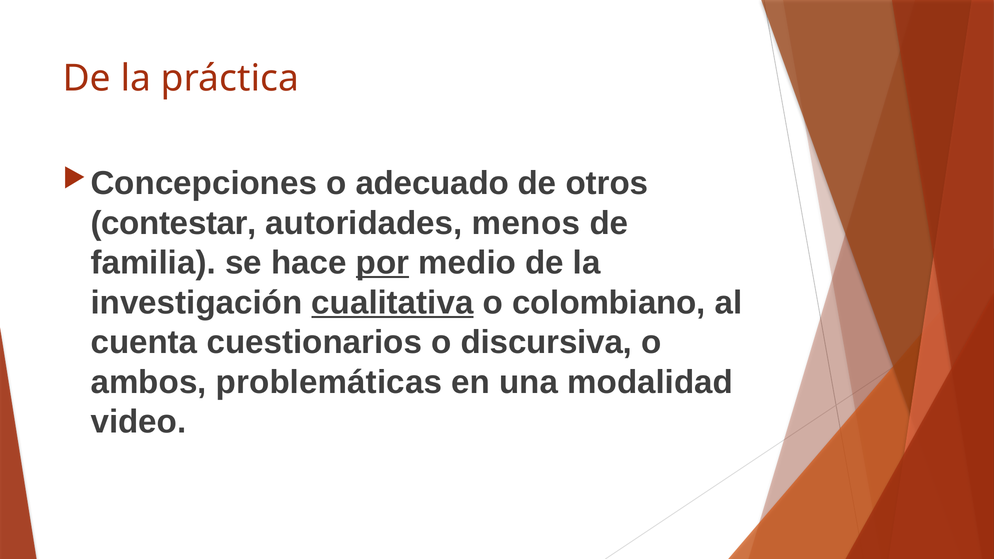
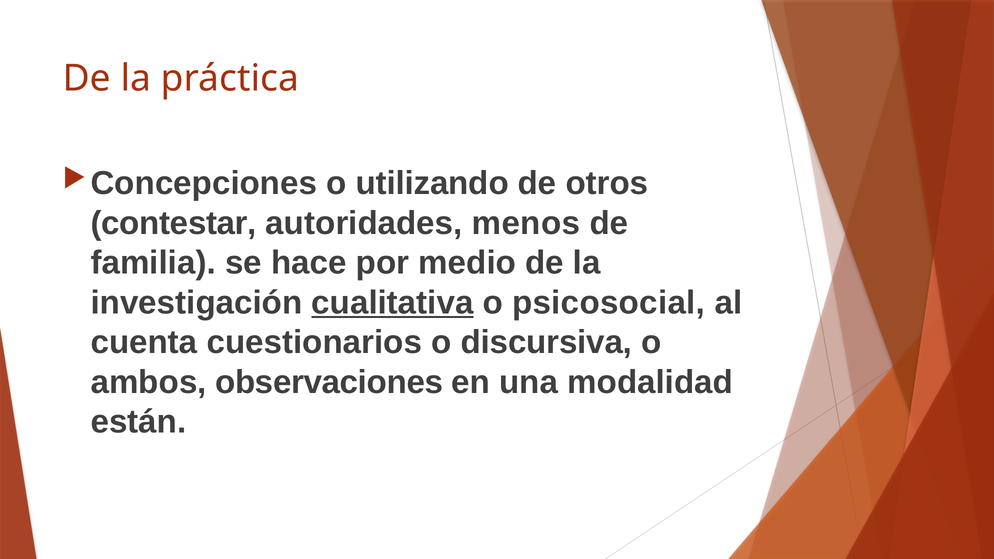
adecuado: adecuado -> utilizando
por underline: present -> none
colombiano: colombiano -> psicosocial
problemáticas: problemáticas -> observaciones
video: video -> están
